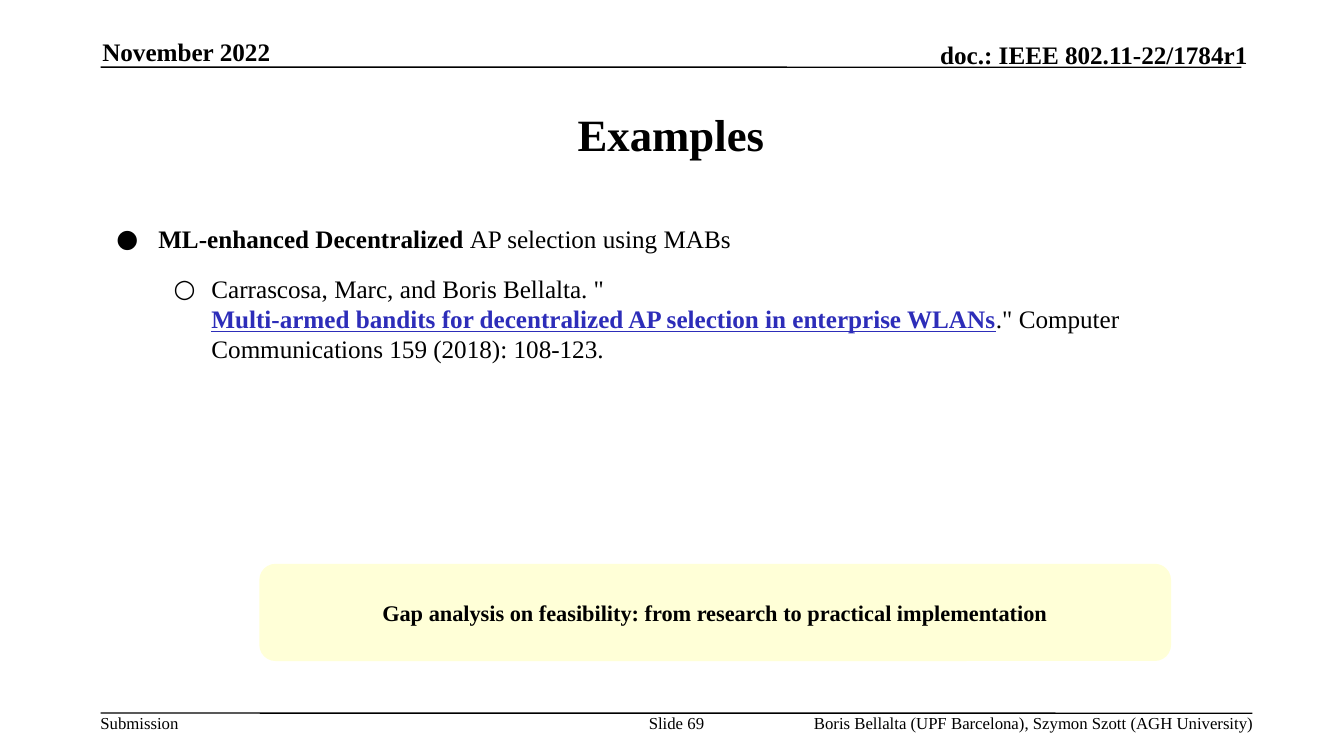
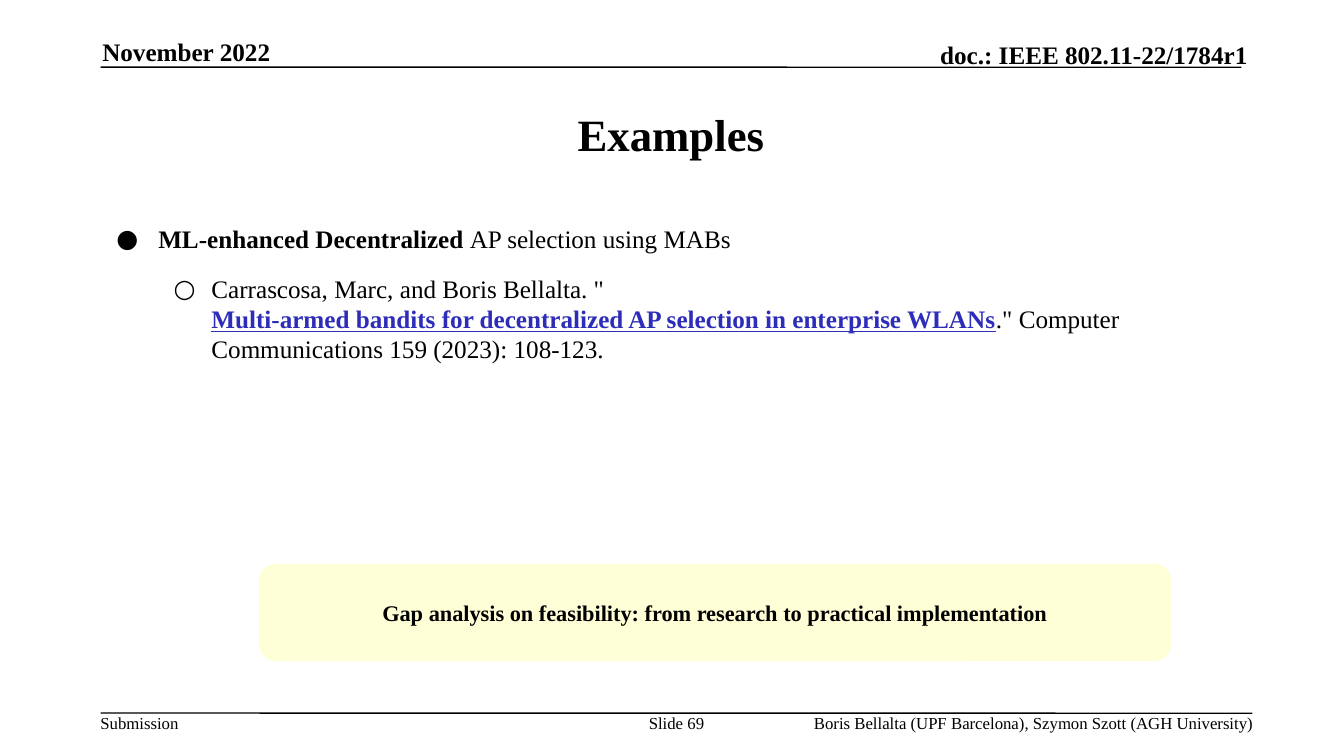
2018: 2018 -> 2023
